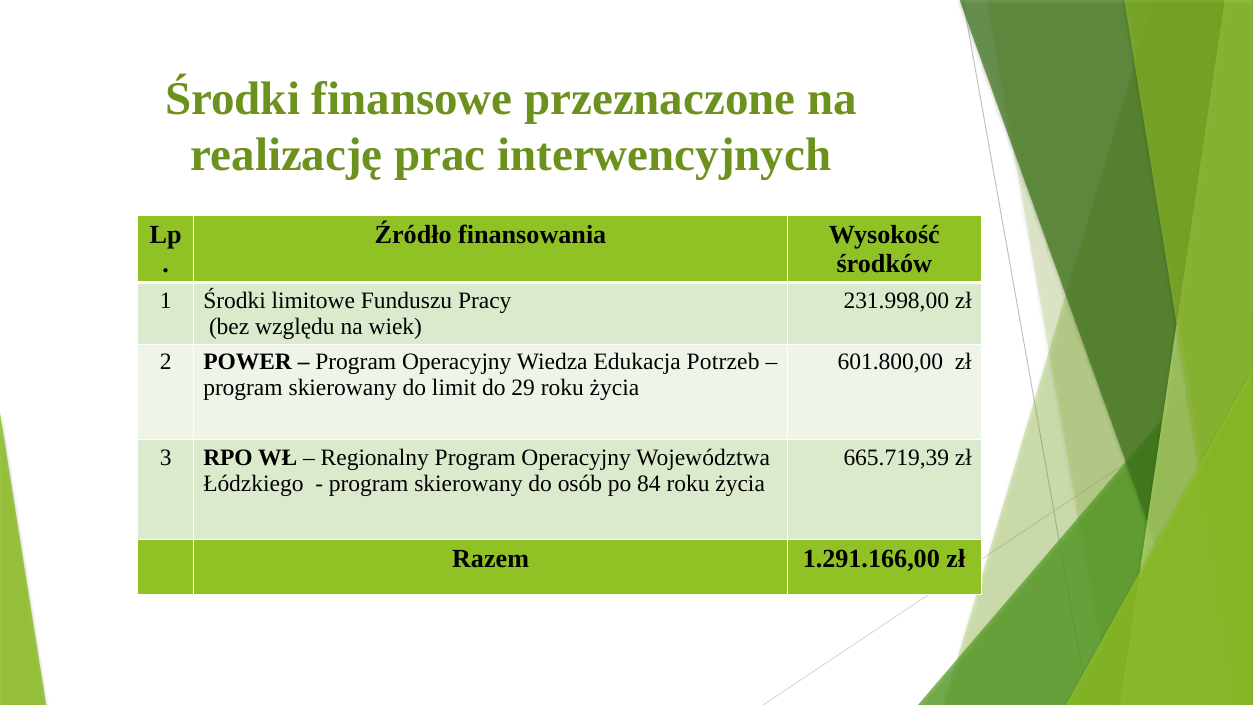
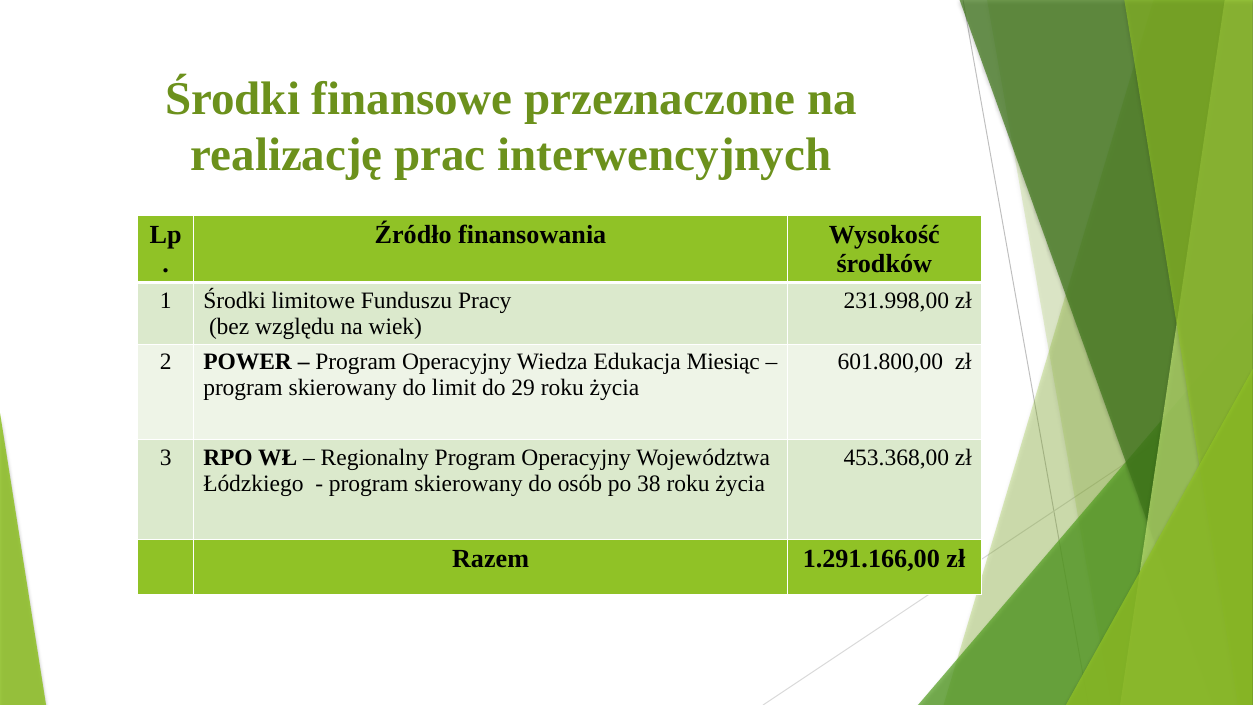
Potrzeb: Potrzeb -> Miesiąc
665.719,39: 665.719,39 -> 453.368,00
84: 84 -> 38
